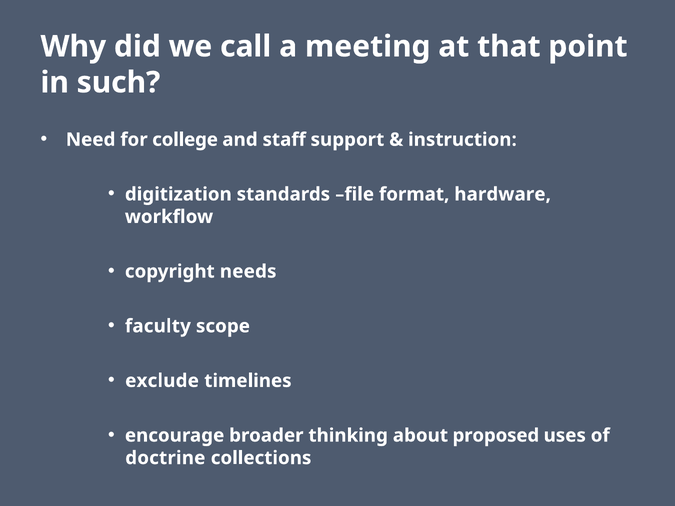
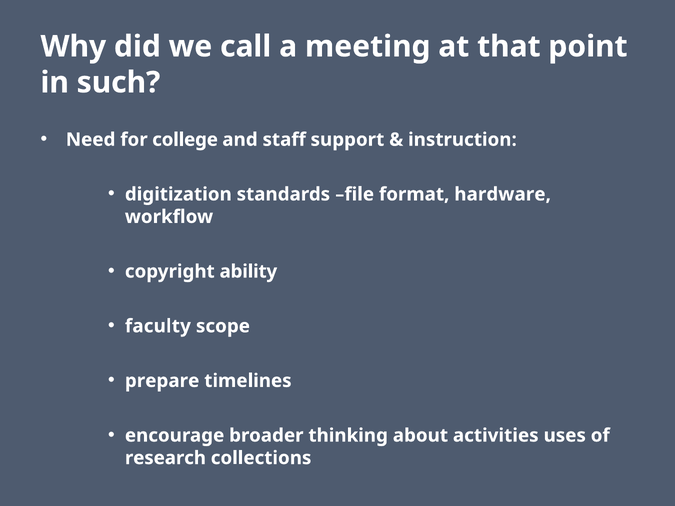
needs: needs -> ability
exclude: exclude -> prepare
proposed: proposed -> activities
doctrine: doctrine -> research
